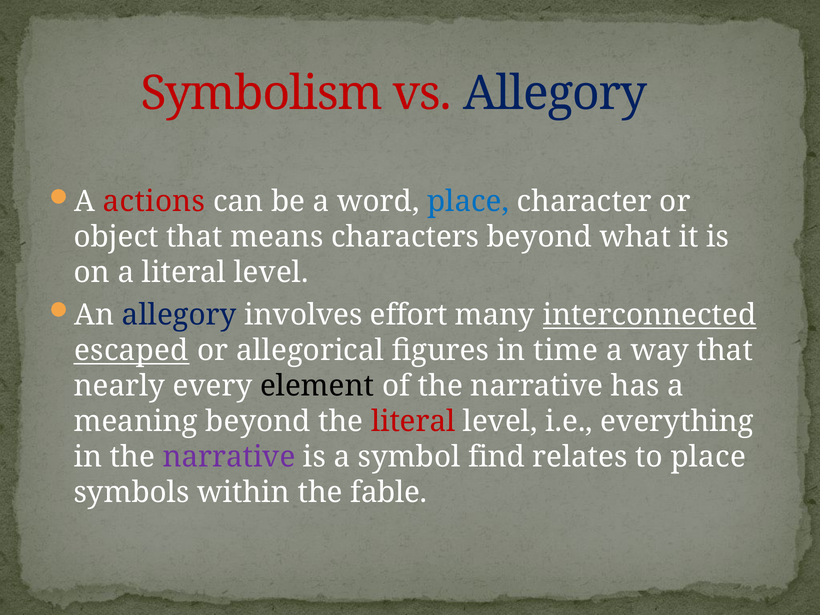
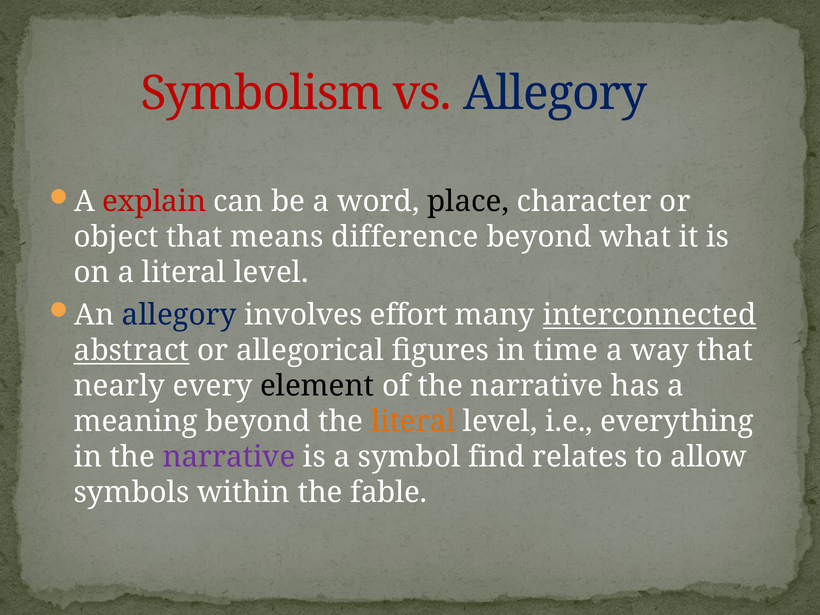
actions: actions -> explain
place at (468, 202) colour: blue -> black
characters: characters -> difference
escaped: escaped -> abstract
literal at (413, 422) colour: red -> orange
to place: place -> allow
